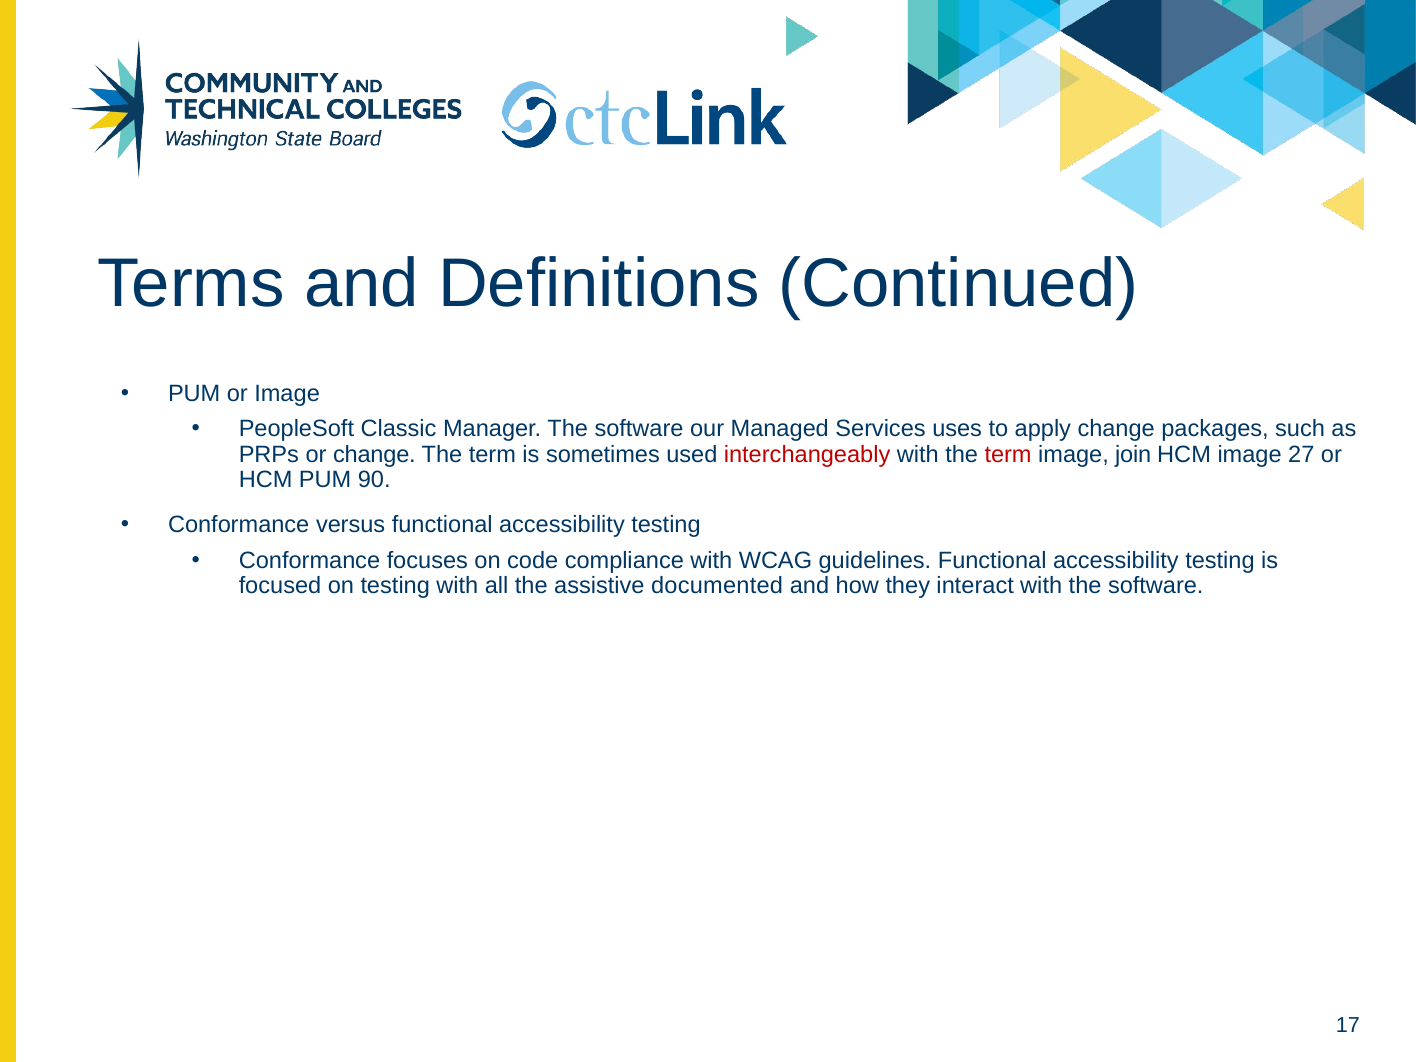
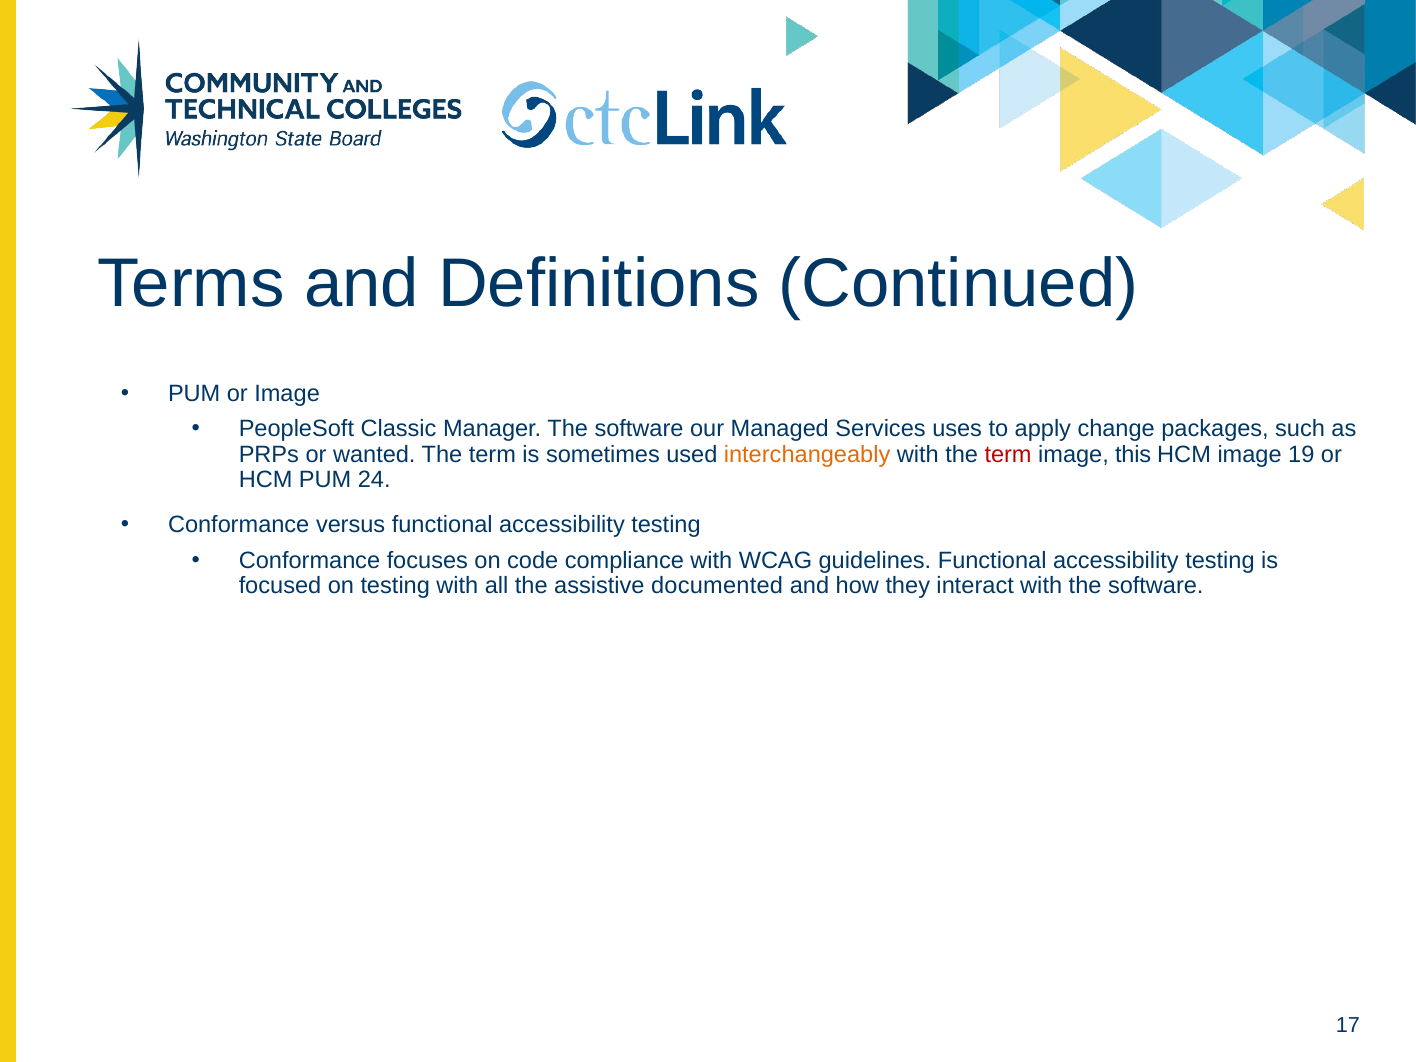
or change: change -> wanted
interchangeably colour: red -> orange
join: join -> this
27: 27 -> 19
90: 90 -> 24
